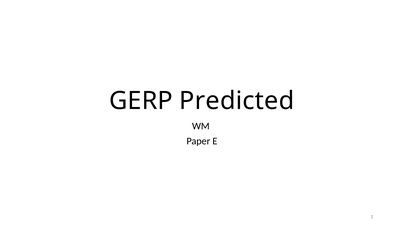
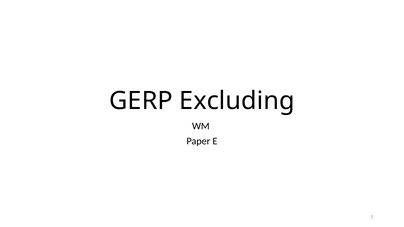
Predicted: Predicted -> Excluding
